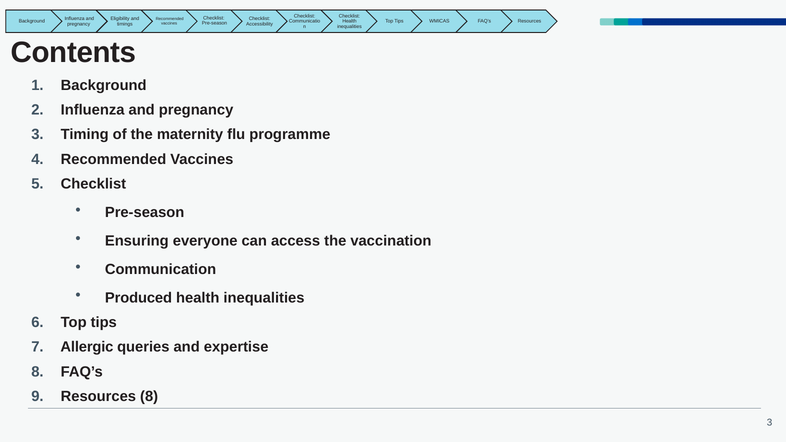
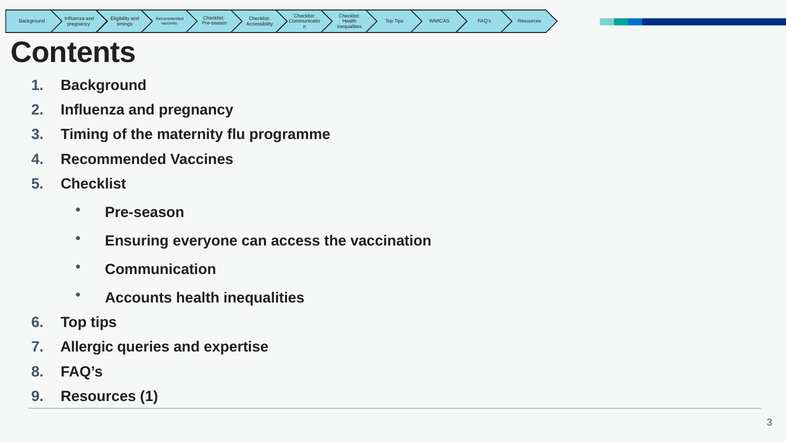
Produced: Produced -> Accounts
Resources 8: 8 -> 1
